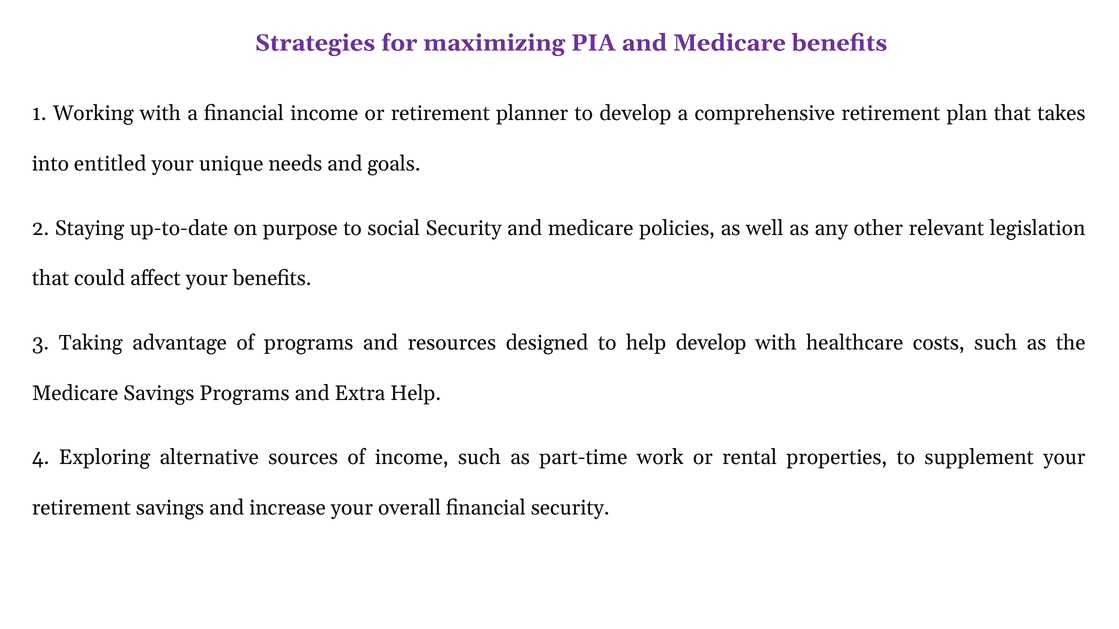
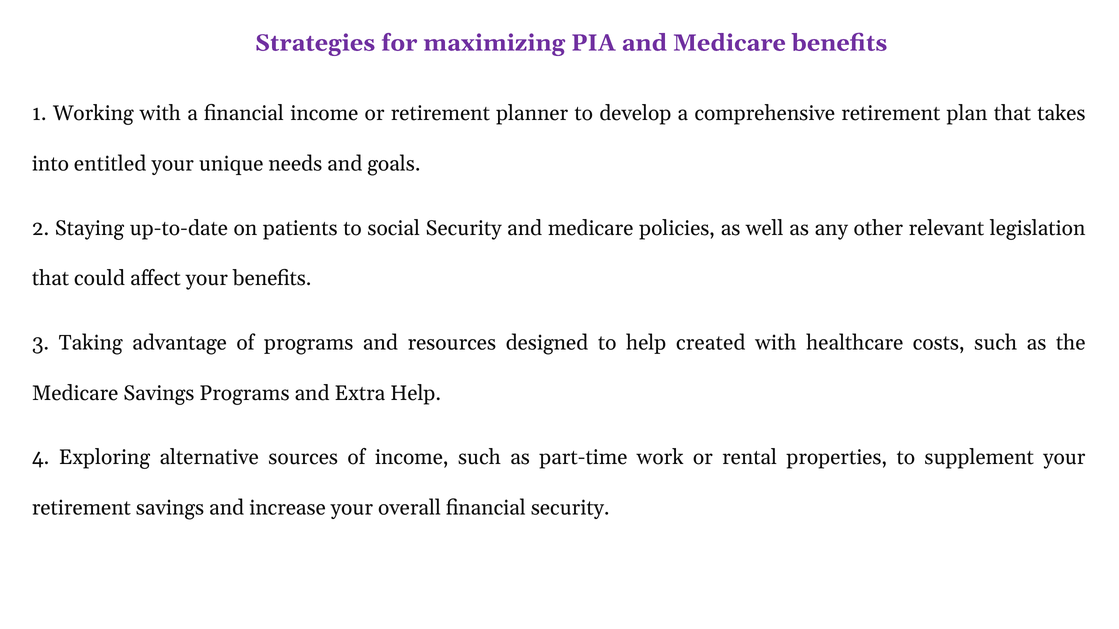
purpose: purpose -> patients
help develop: develop -> created
